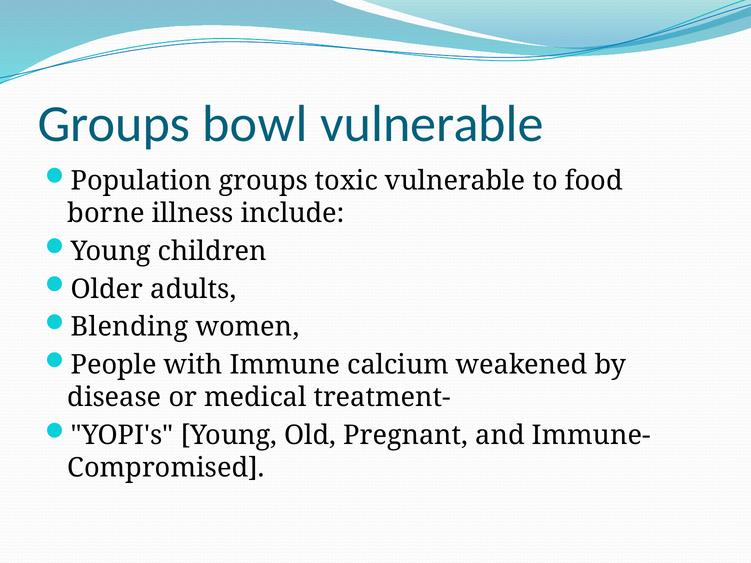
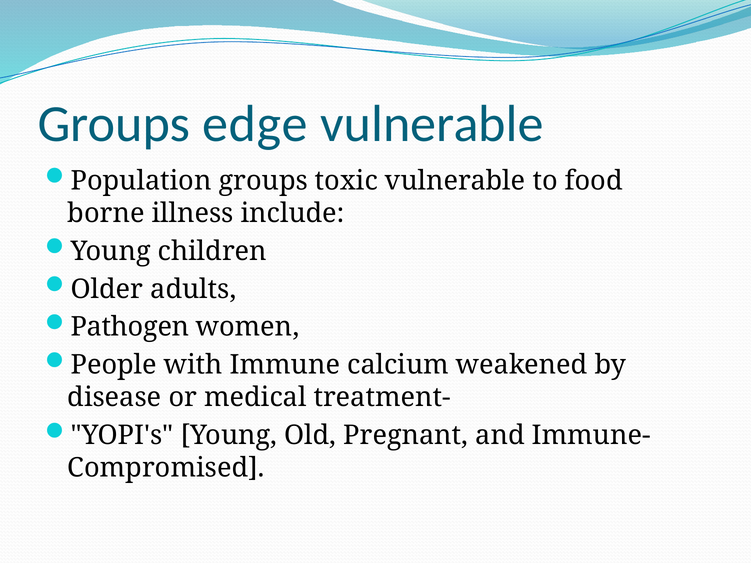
bowl: bowl -> edge
Blending: Blending -> Pathogen
